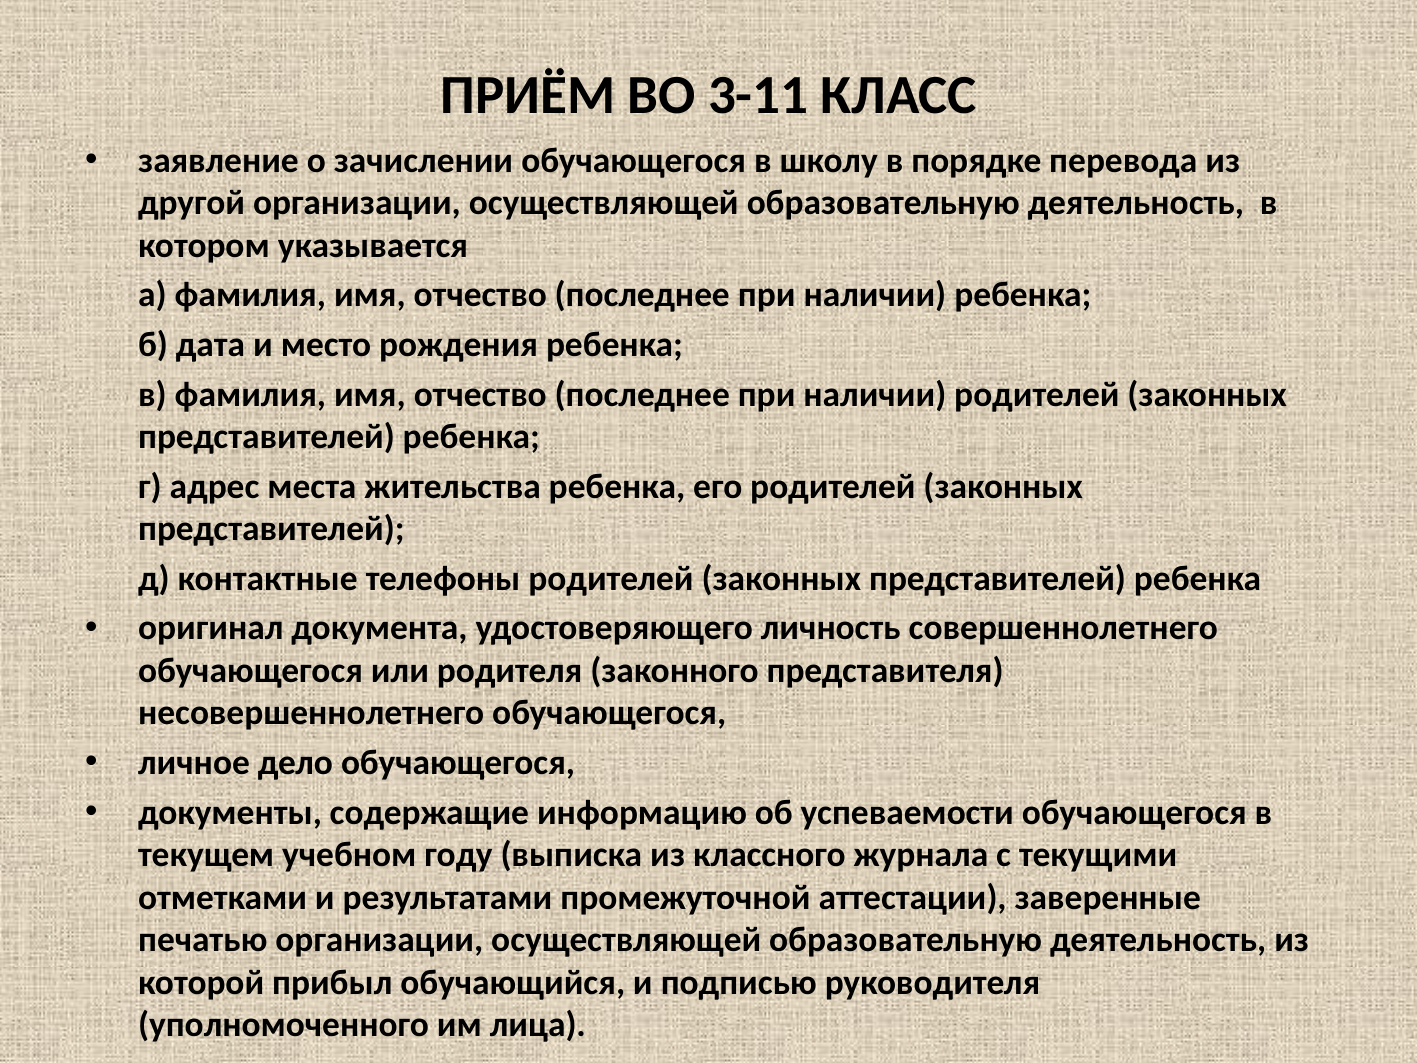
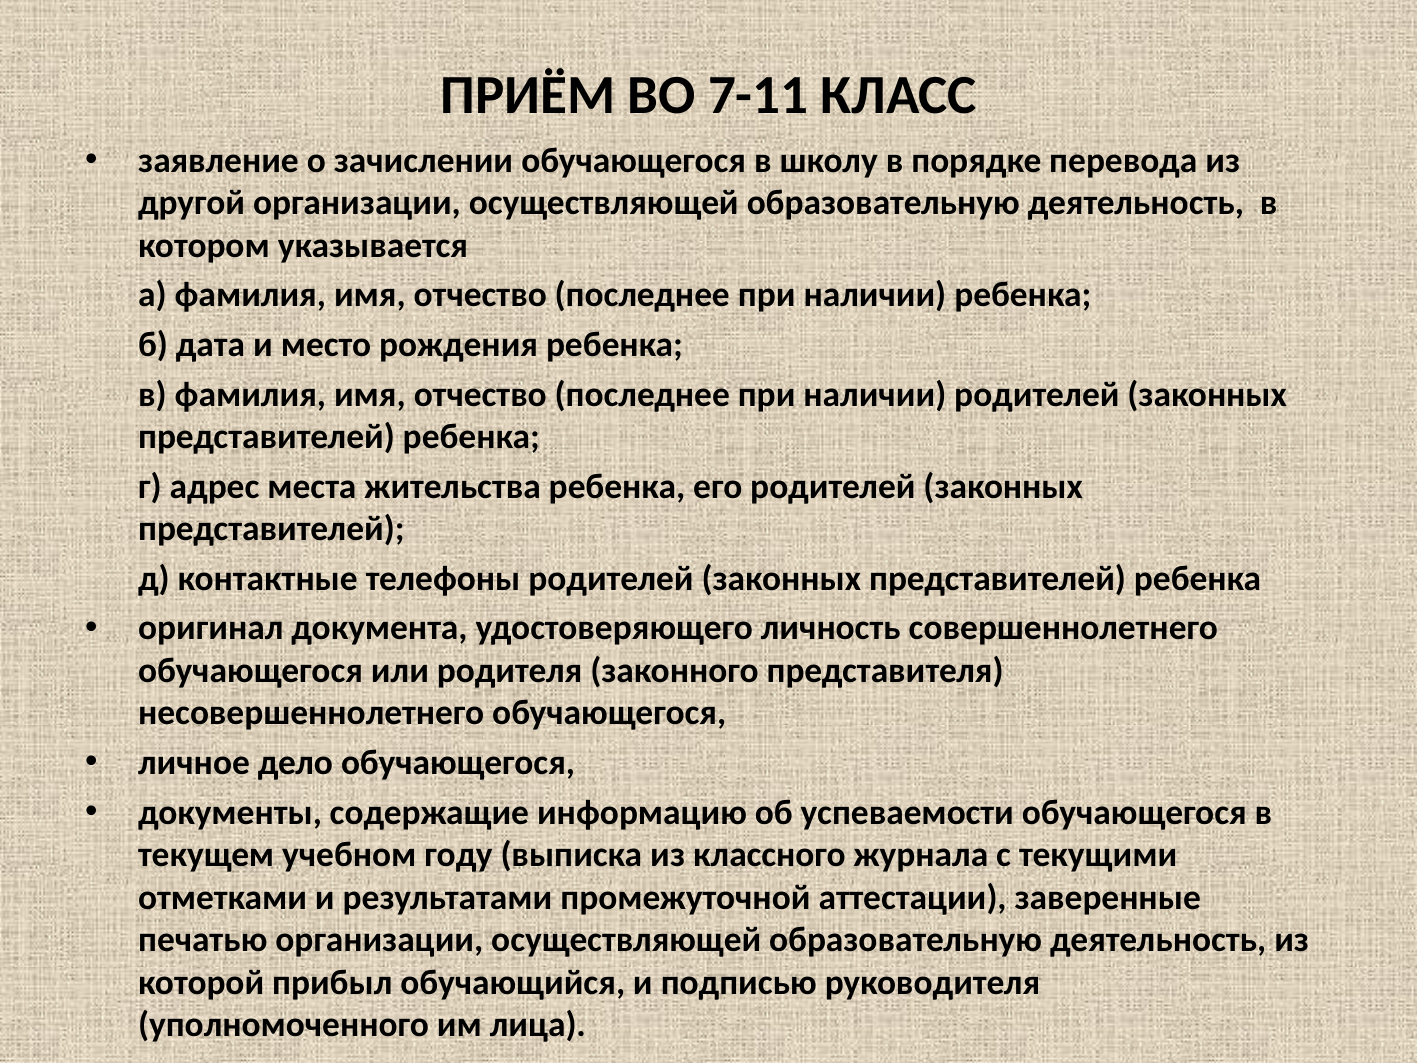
3-11: 3-11 -> 7-11
